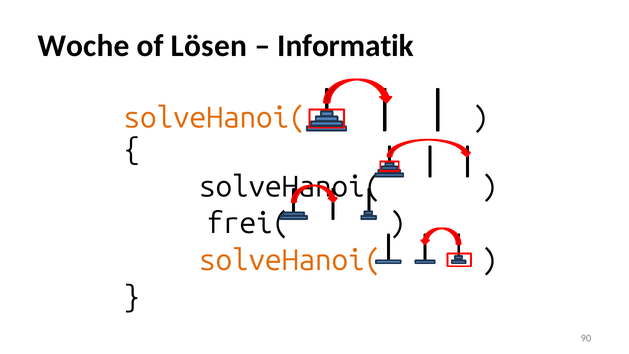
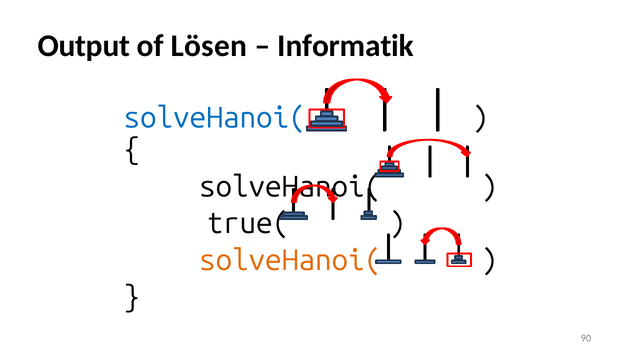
Woche: Woche -> Output
solveHanoi( at (215, 118) colour: orange -> blue
frei(: frei( -> true(
